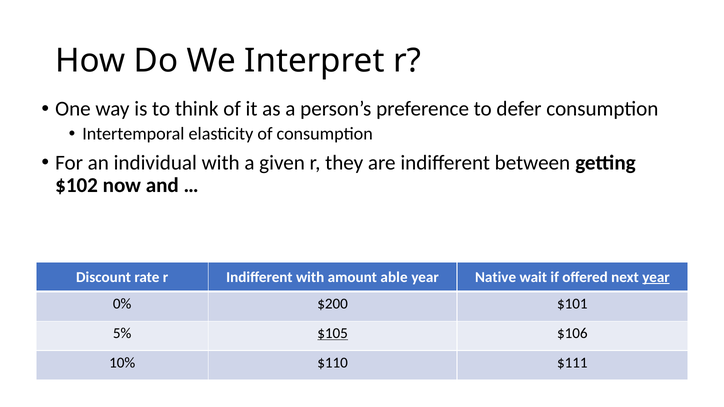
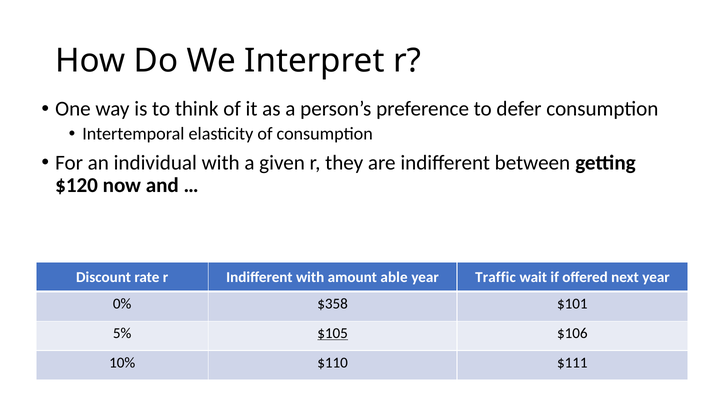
$102: $102 -> $120
Native: Native -> Traffic
year at (656, 277) underline: present -> none
$200: $200 -> $358
